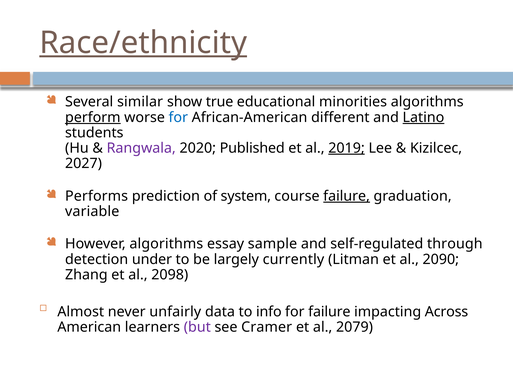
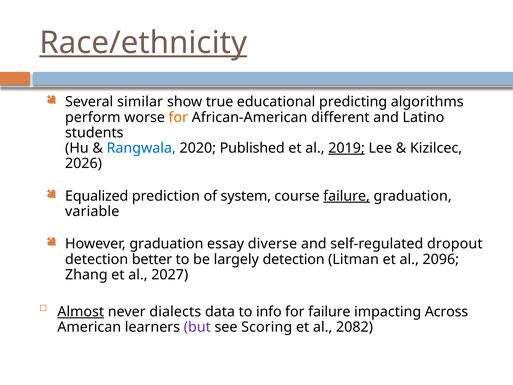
minorities: minorities -> predicting
perform underline: present -> none
for at (178, 117) colour: blue -> orange
Latino underline: present -> none
Rangwala colour: purple -> blue
2027: 2027 -> 2026
Performs: Performs -> Equalized
However algorithms: algorithms -> graduation
sample: sample -> diverse
through: through -> dropout
under: under -> better
largely currently: currently -> detection
2090: 2090 -> 2096
2098: 2098 -> 2027
Almost underline: none -> present
unfairly: unfairly -> dialects
Cramer: Cramer -> Scoring
2079: 2079 -> 2082
